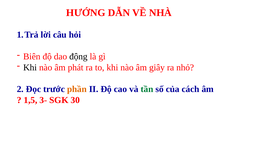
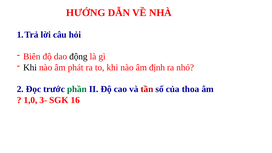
giây: giây -> định
phần colour: orange -> green
tần colour: green -> red
cách: cách -> thoa
1,5: 1,5 -> 1,0
30: 30 -> 16
